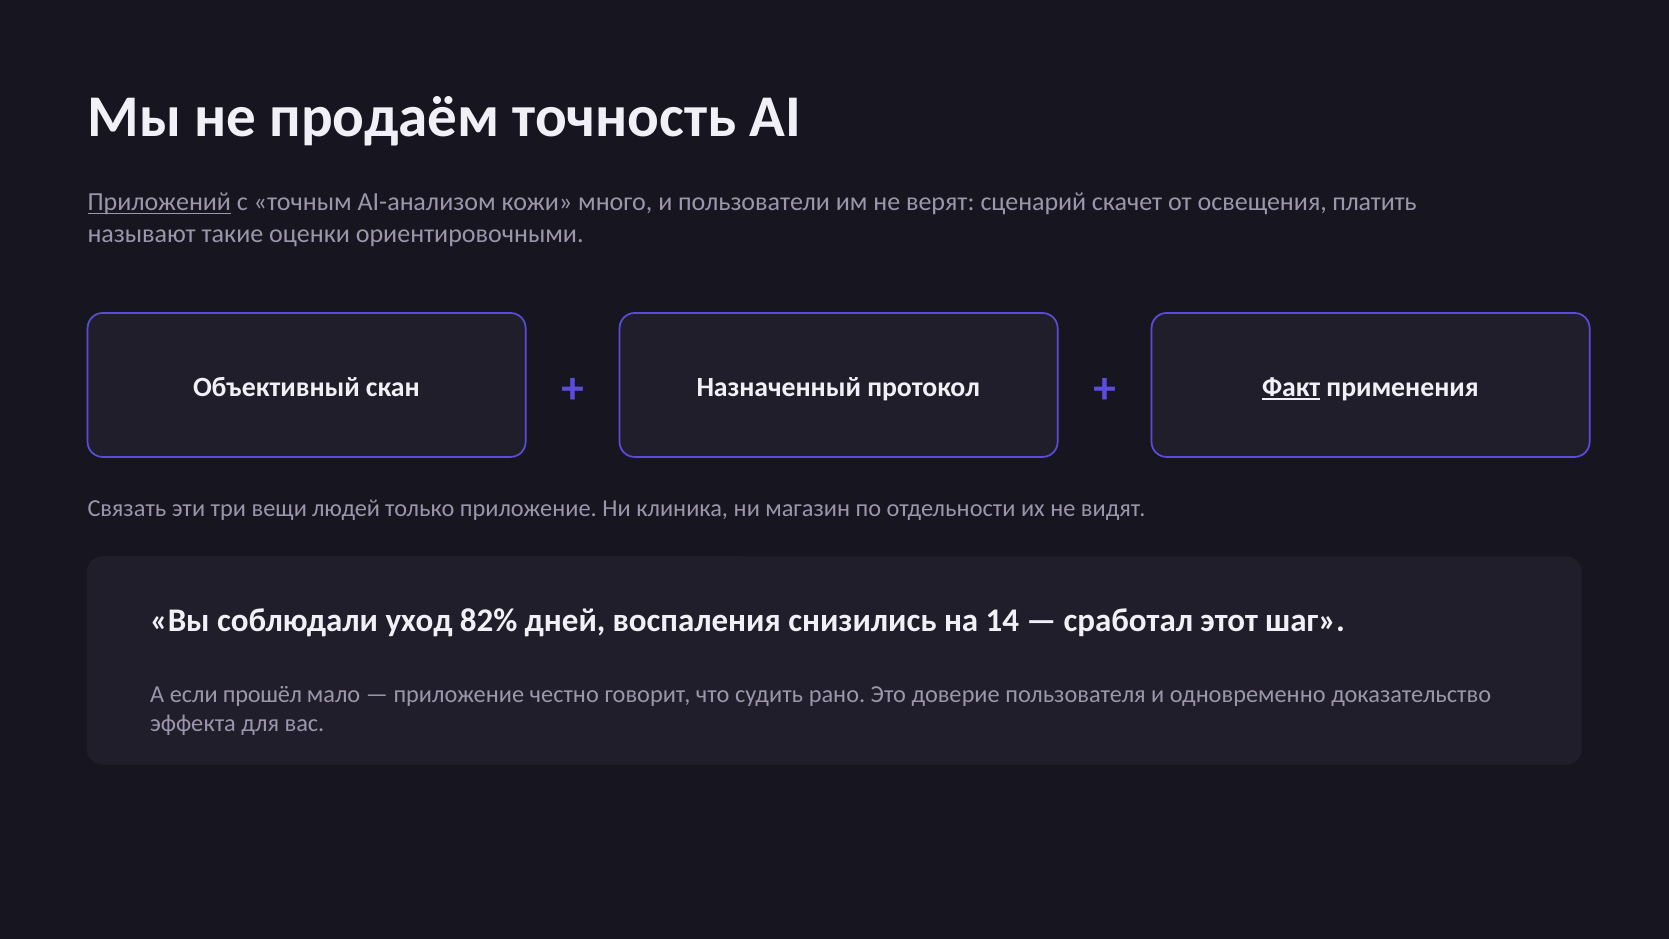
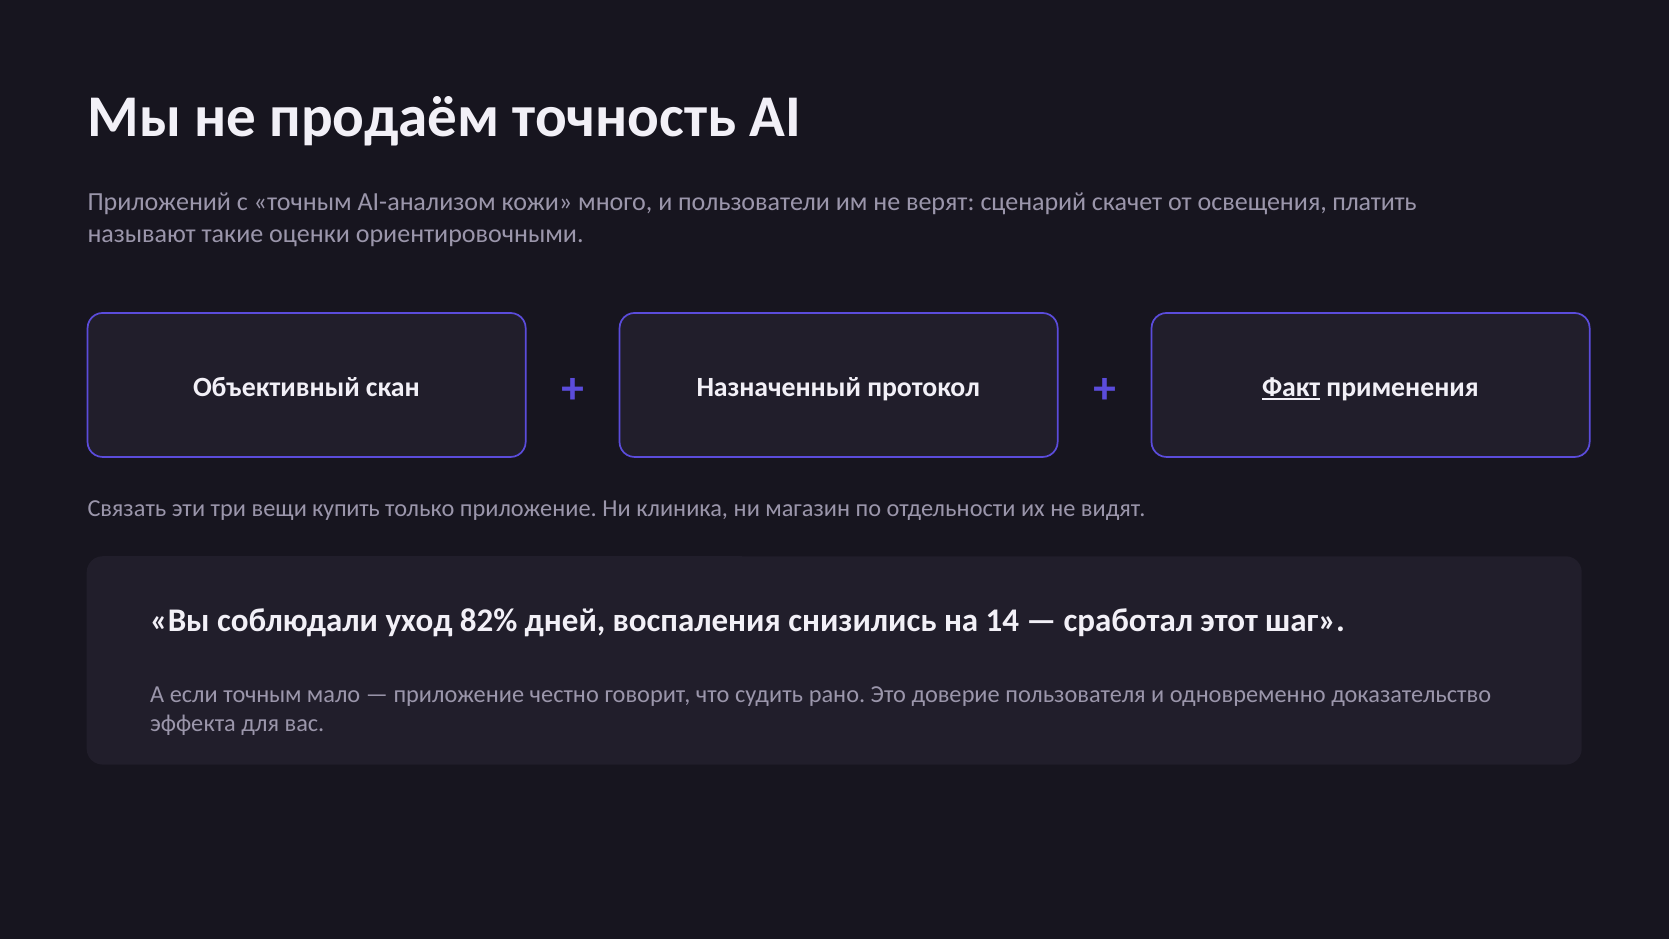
Приложений underline: present -> none
людей: людей -> купить
если прошёл: прошёл -> точным
